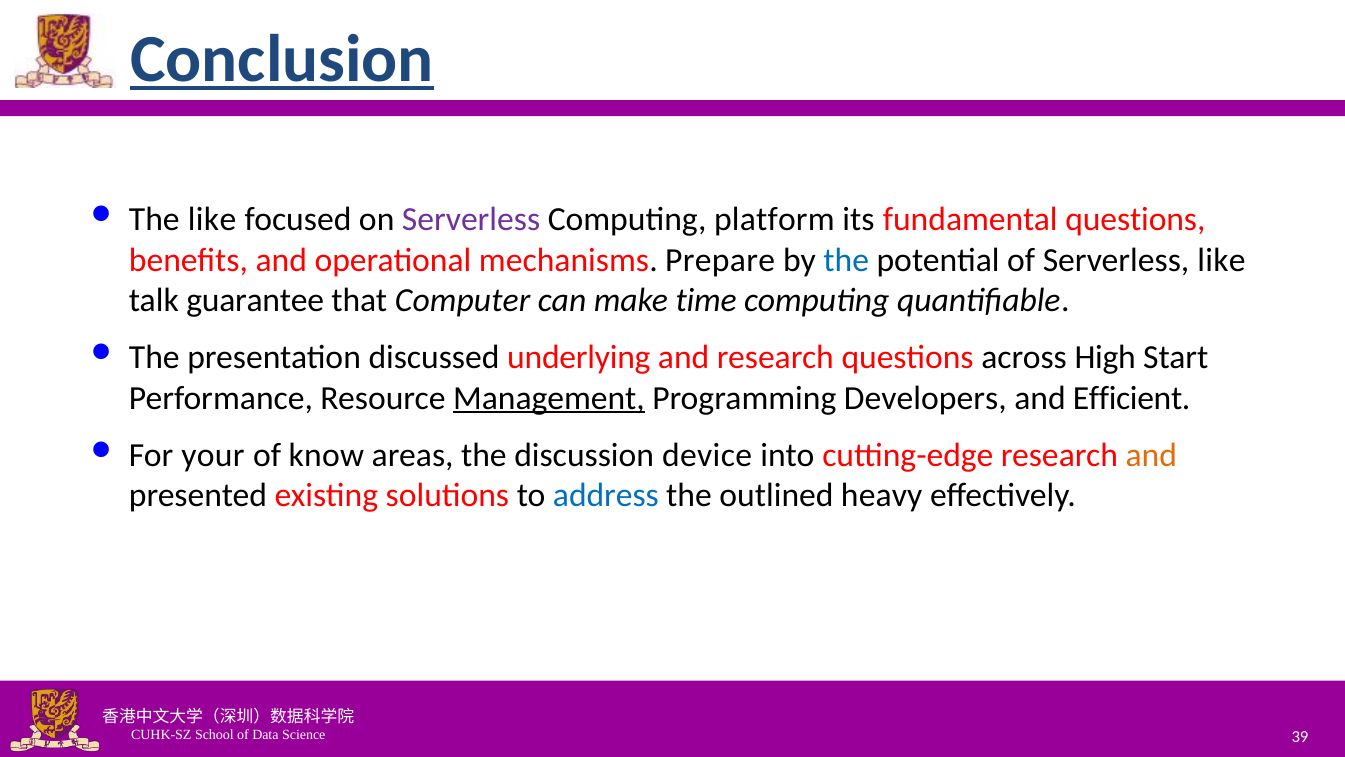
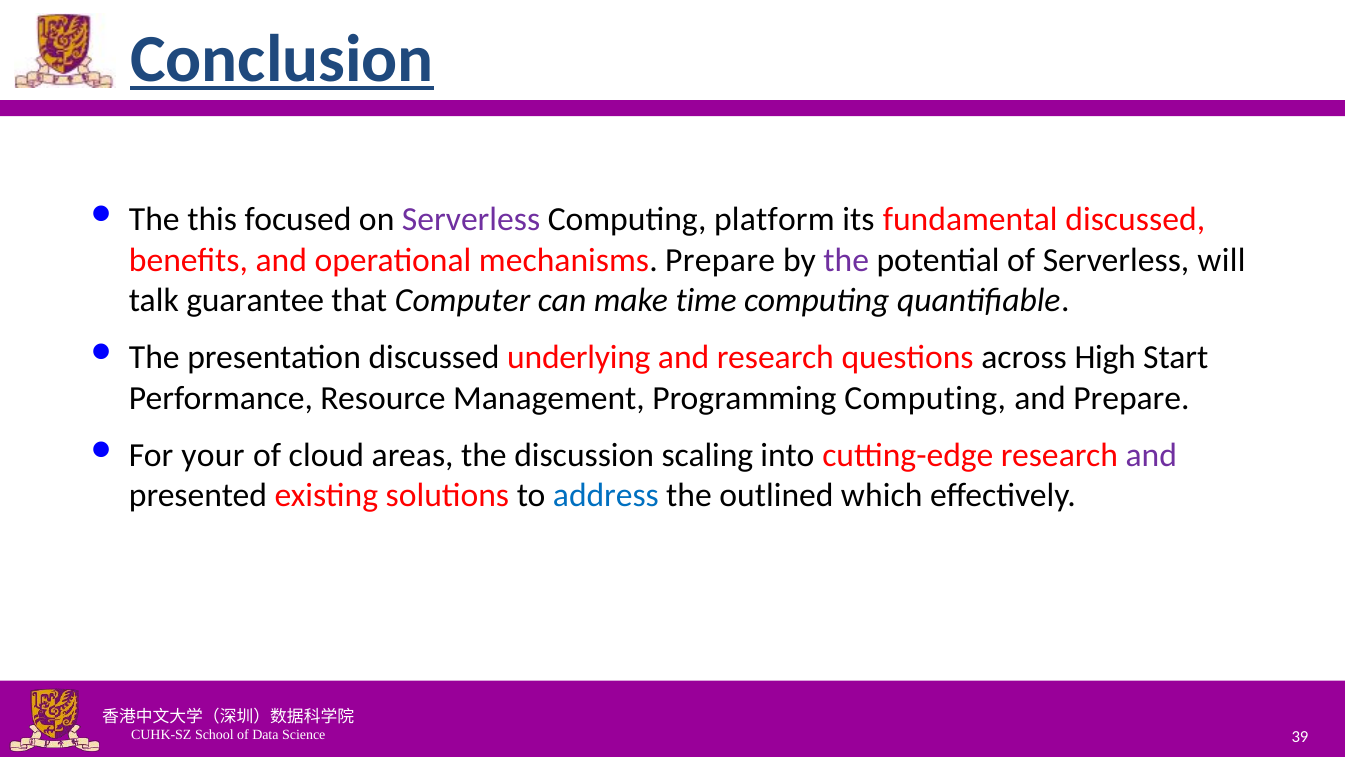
The like: like -> this
fundamental questions: questions -> discussed
the at (846, 260) colour: blue -> purple
Serverless like: like -> will
Management underline: present -> none
Programming Developers: Developers -> Computing
and Efficient: Efficient -> Prepare
know: know -> cloud
device: device -> scaling
and at (1151, 455) colour: orange -> purple
heavy: heavy -> which
